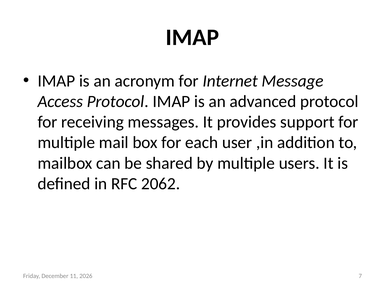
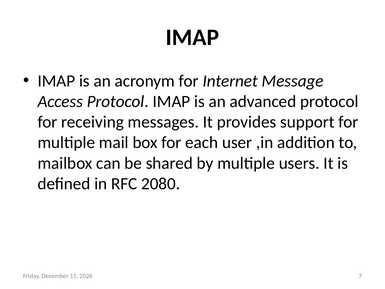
2062: 2062 -> 2080
